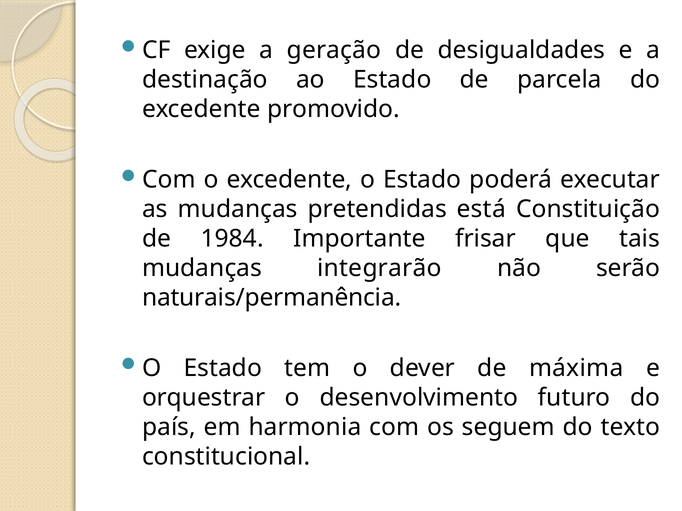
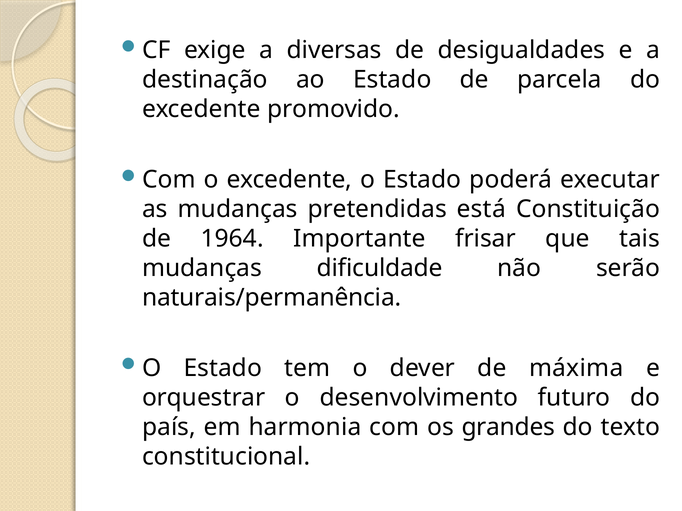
geração: geração -> diversas
1984: 1984 -> 1964
integrarão: integrarão -> dificuldade
seguem: seguem -> grandes
